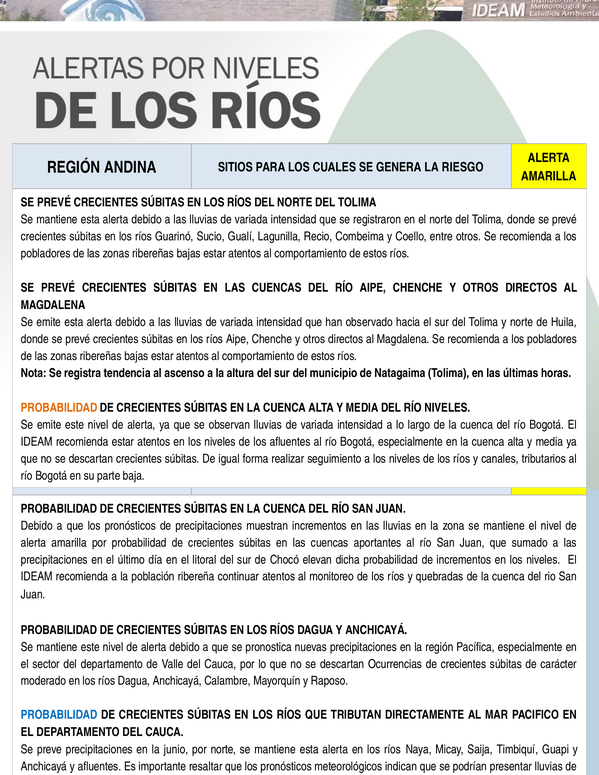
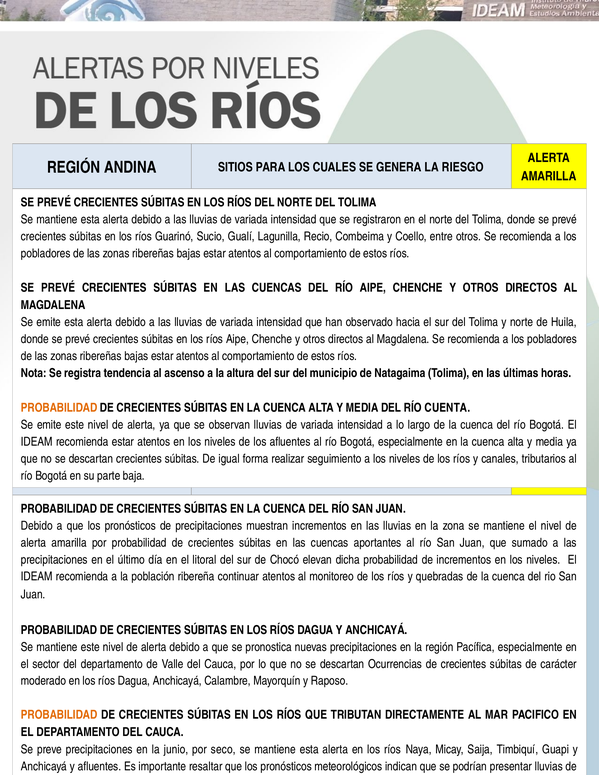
RÍO NIVELES: NIVELES -> CUENTA
PROBABILIDAD at (59, 715) colour: blue -> orange
por norte: norte -> seco
